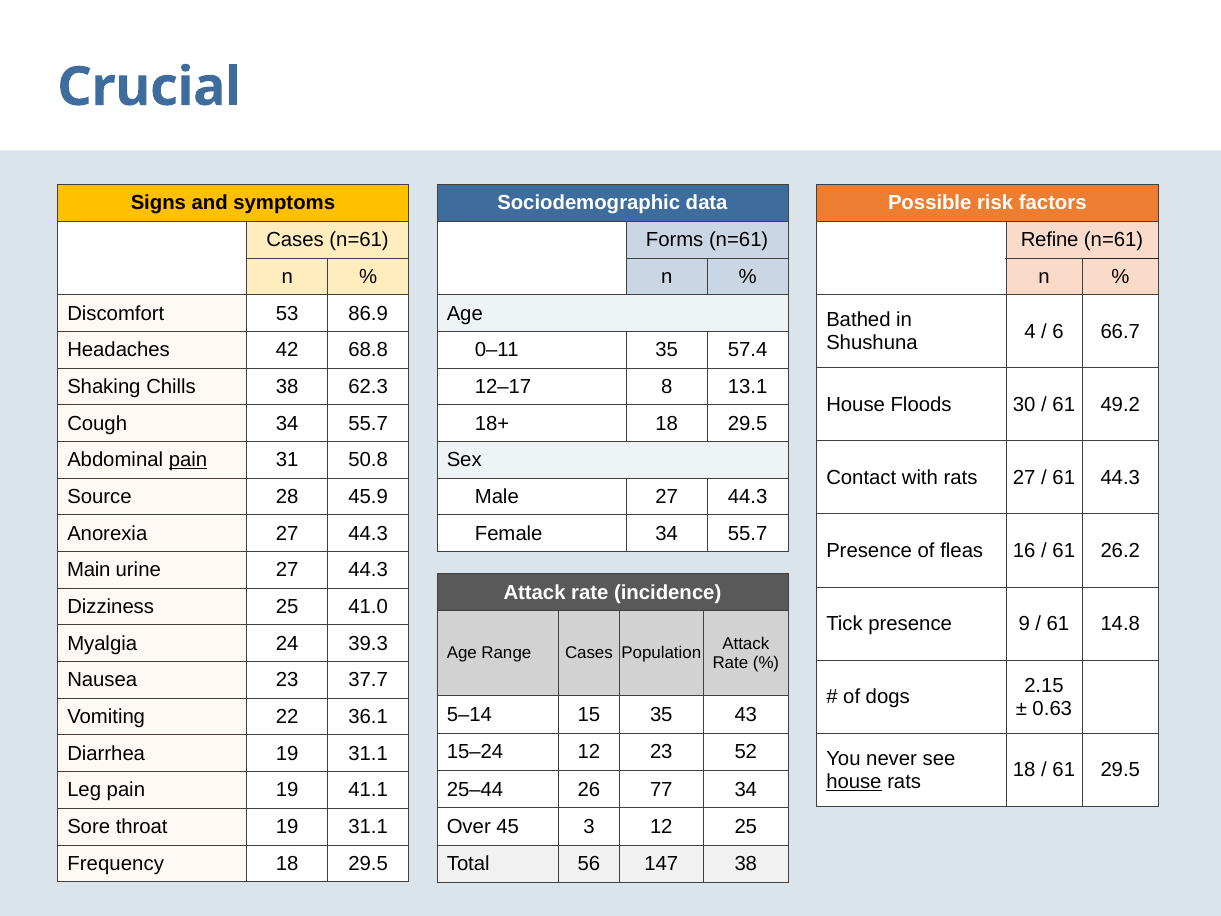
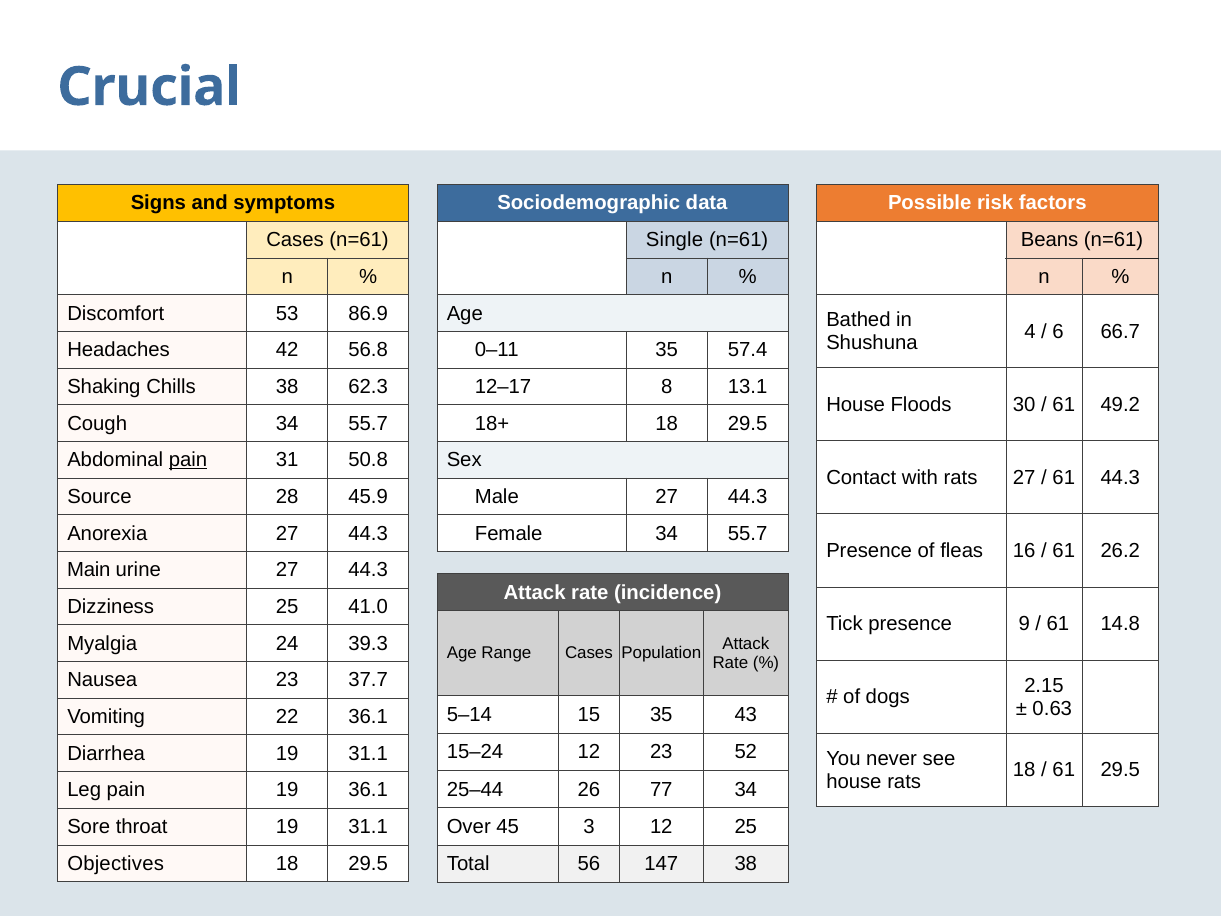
Forms: Forms -> Single
Refine: Refine -> Beans
68.8: 68.8 -> 56.8
house at (854, 781) underline: present -> none
19 41.1: 41.1 -> 36.1
Frequency: Frequency -> Objectives
